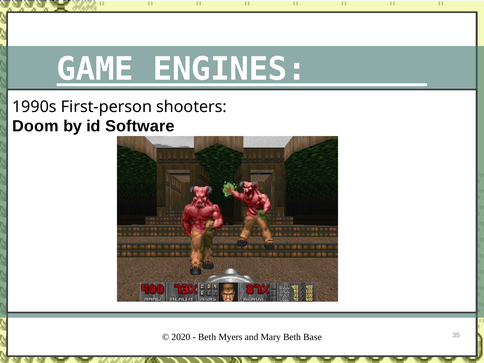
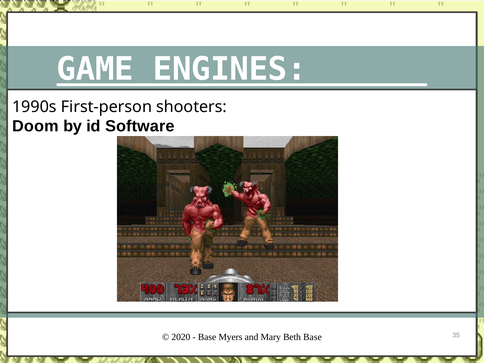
Beth at (207, 337): Beth -> Base
